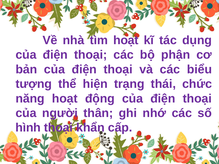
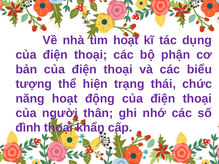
hình: hình -> đình
